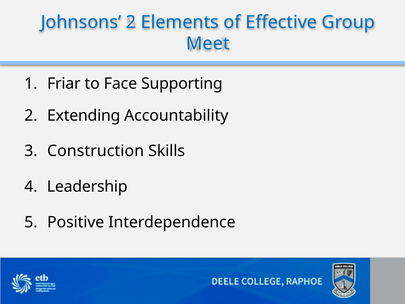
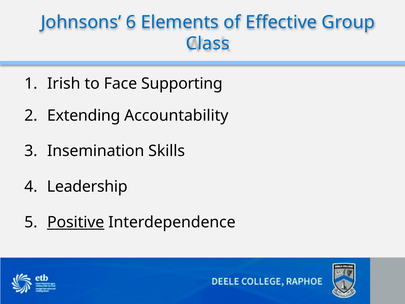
Johnsons 2: 2 -> 6
Meet: Meet -> Class
Friar: Friar -> Irish
Construction: Construction -> Insemination
Positive underline: none -> present
